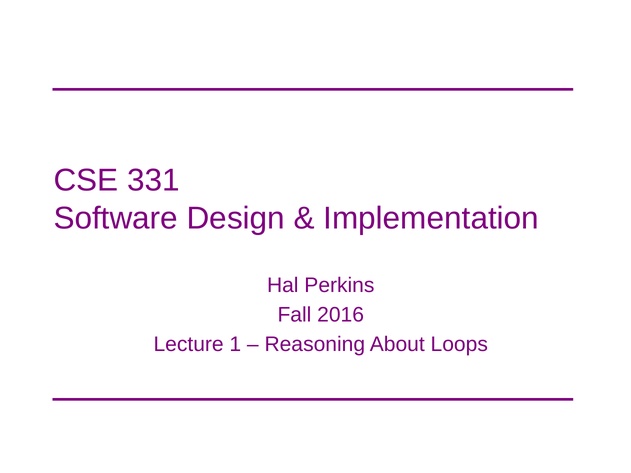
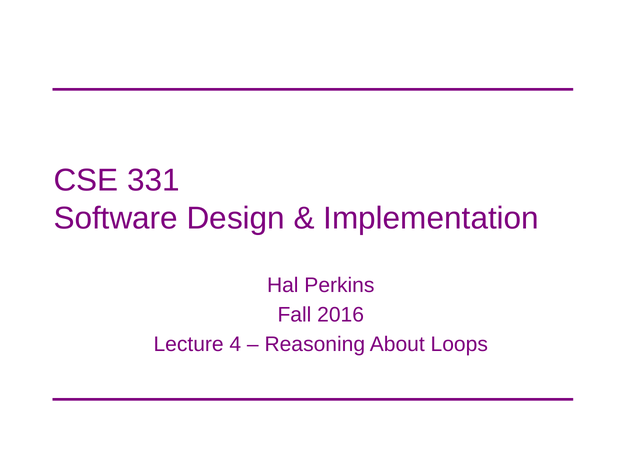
1: 1 -> 4
